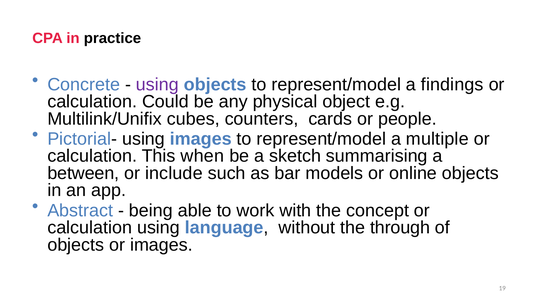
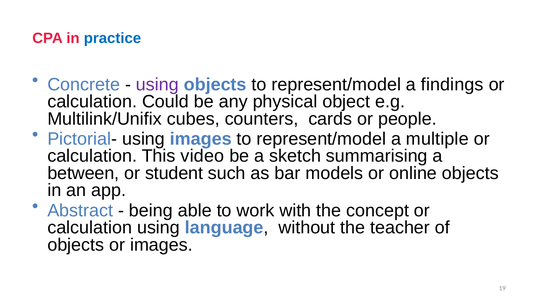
practice colour: black -> blue
when: when -> video
include: include -> student
through: through -> teacher
